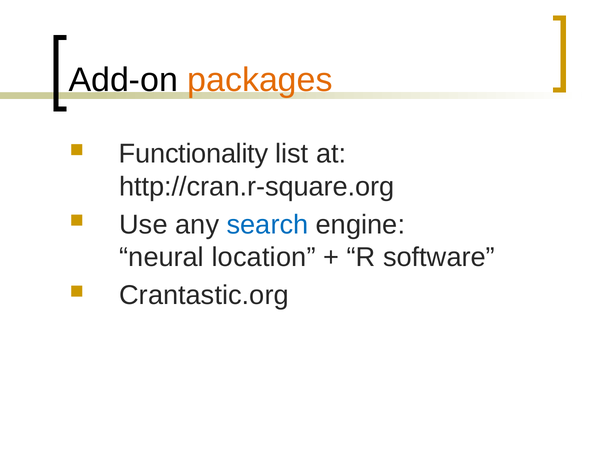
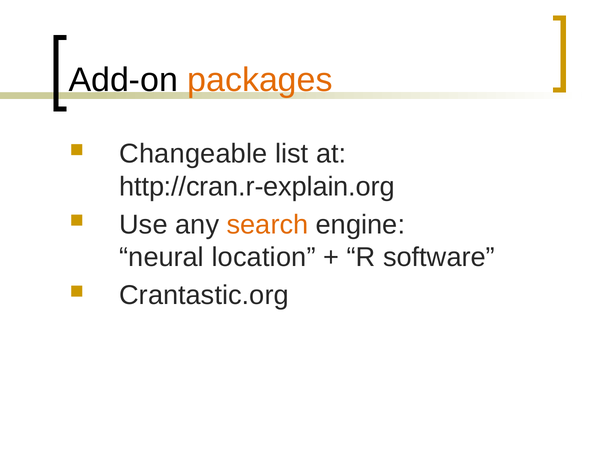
Functionality: Functionality -> Changeable
http://cran.r-square.org: http://cran.r-square.org -> http://cran.r-explain.org
search colour: blue -> orange
